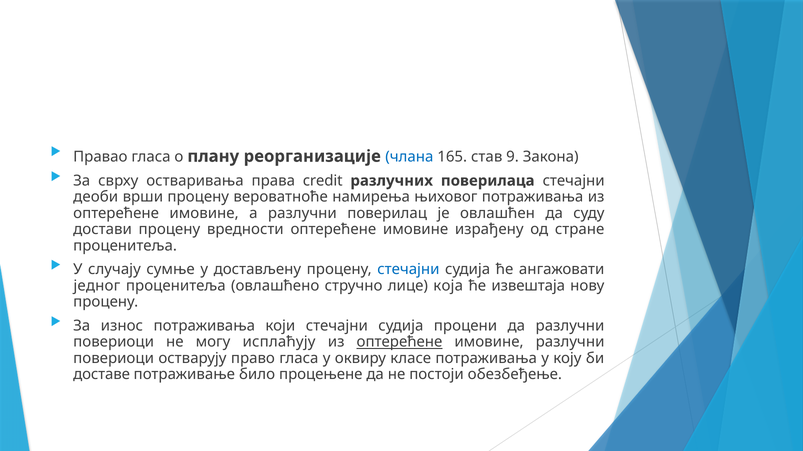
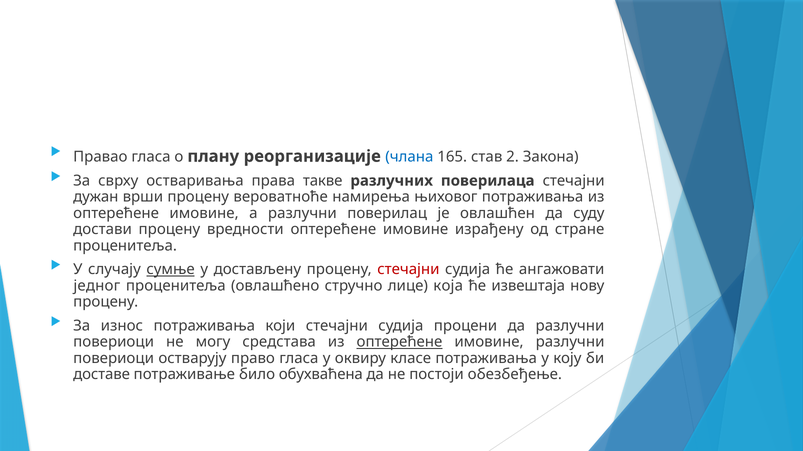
9: 9 -> 2
credit: credit -> такве
деоби: деоби -> дужан
сумње underline: none -> present
стечајни at (408, 270) colour: blue -> red
исплаћују: исплаћују -> средстава
процењене: процењене -> обухваћена
